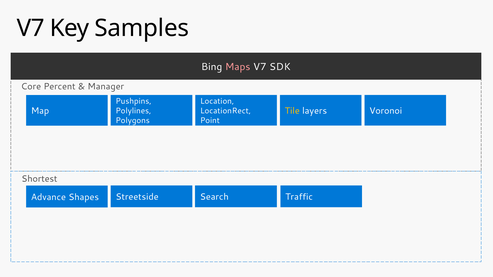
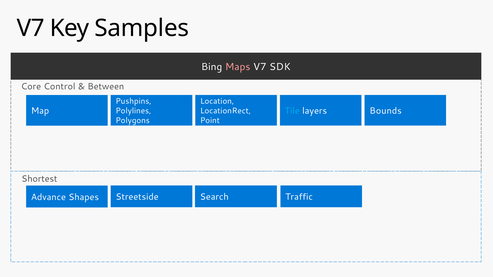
Percent: Percent -> Control
Manager: Manager -> Between
Tile colour: yellow -> light blue
Voronoi: Voronoi -> Bounds
